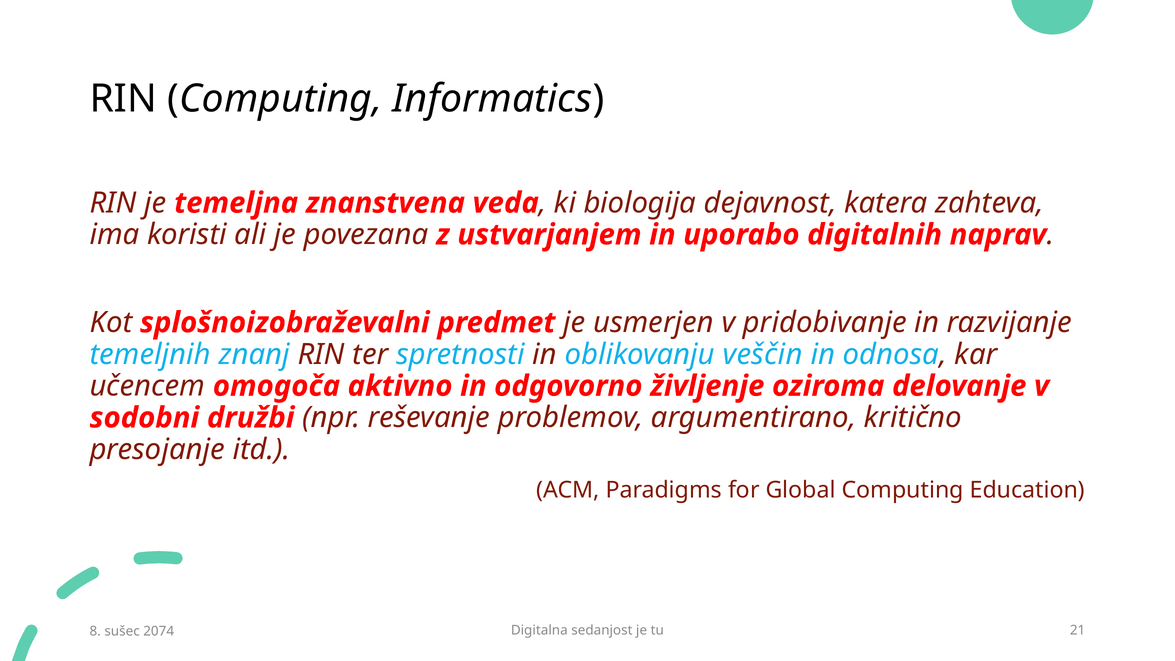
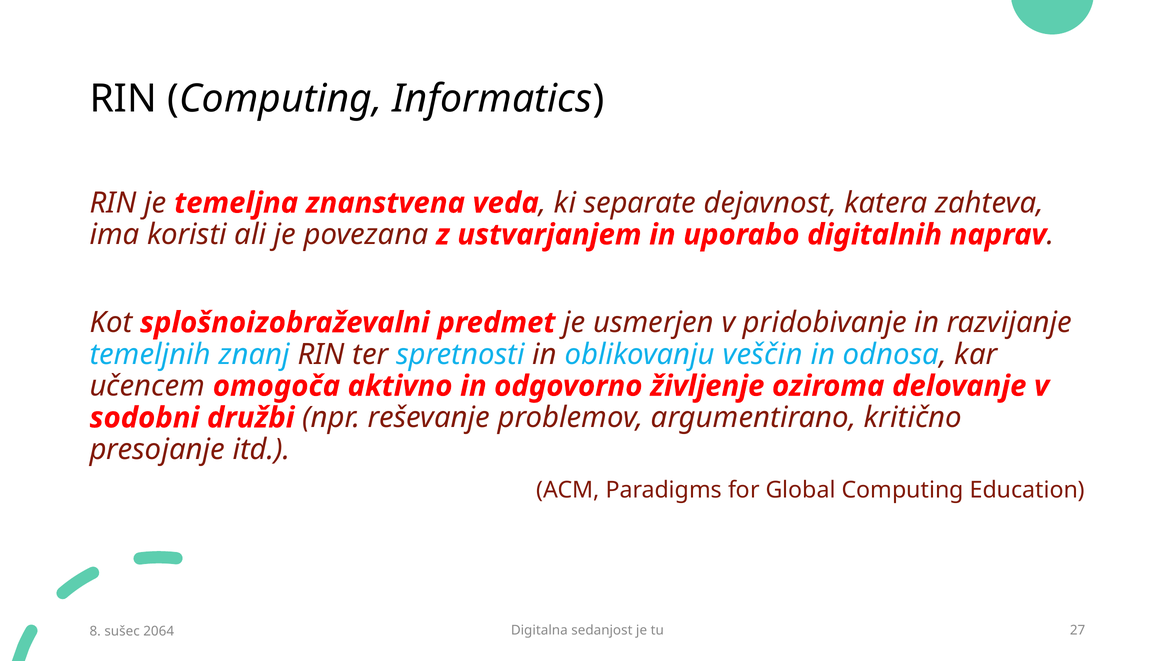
biologija: biologija -> separate
21: 21 -> 27
2074: 2074 -> 2064
